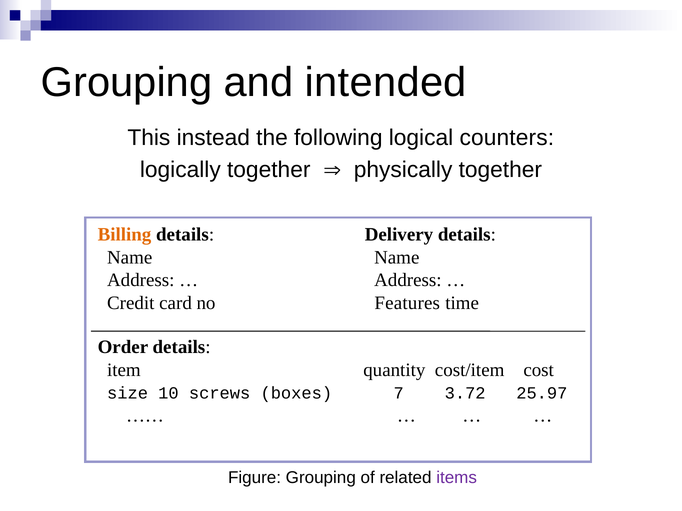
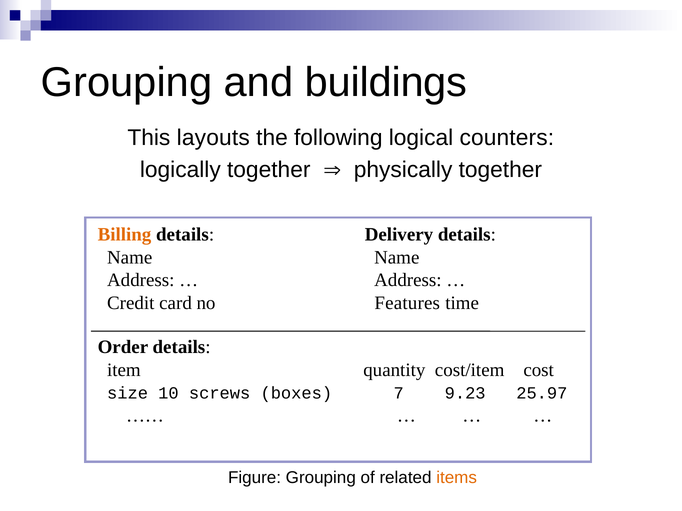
intended: intended -> buildings
instead: instead -> layouts
3.72: 3.72 -> 9.23
items colour: purple -> orange
